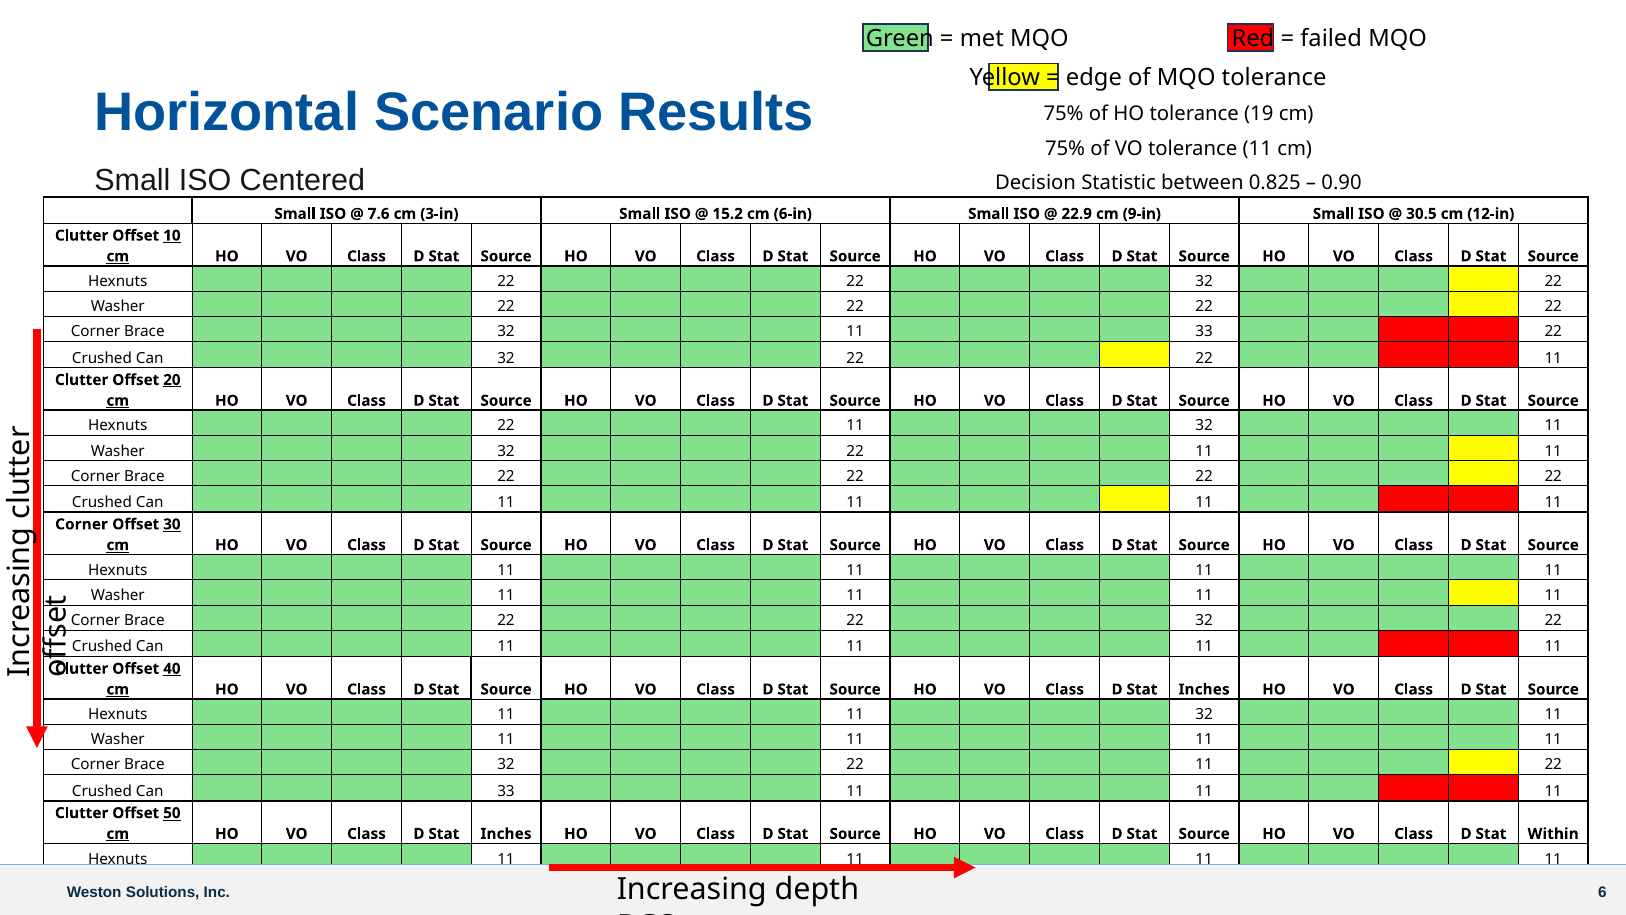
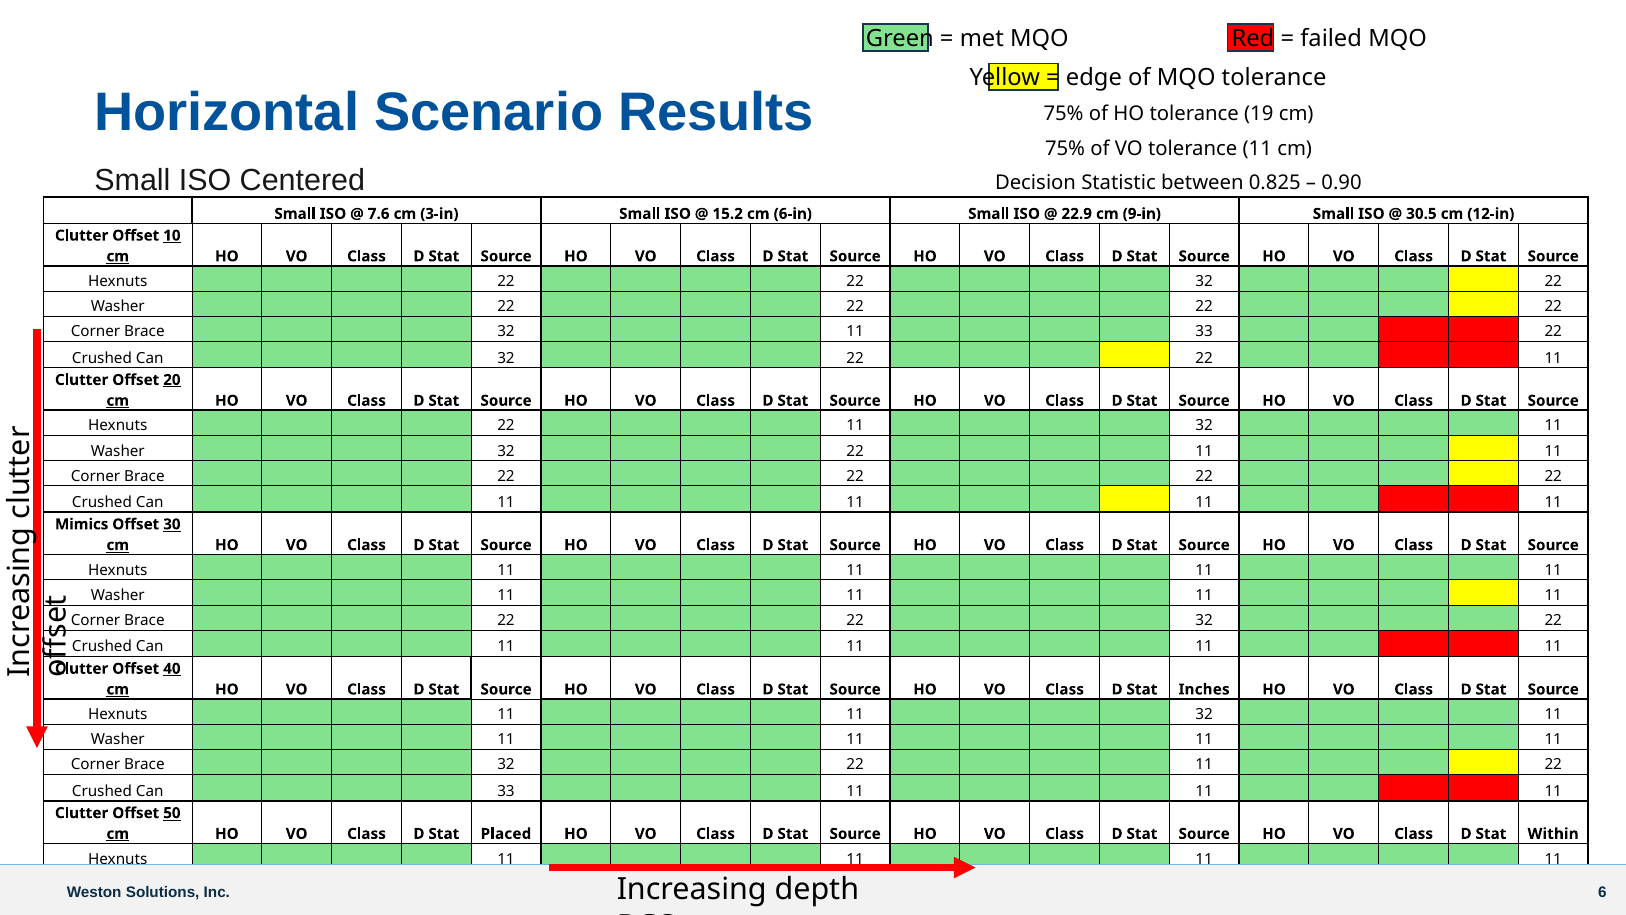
Corner at (82, 524): Corner -> Mimics
Inches at (506, 833): Inches -> Placed
